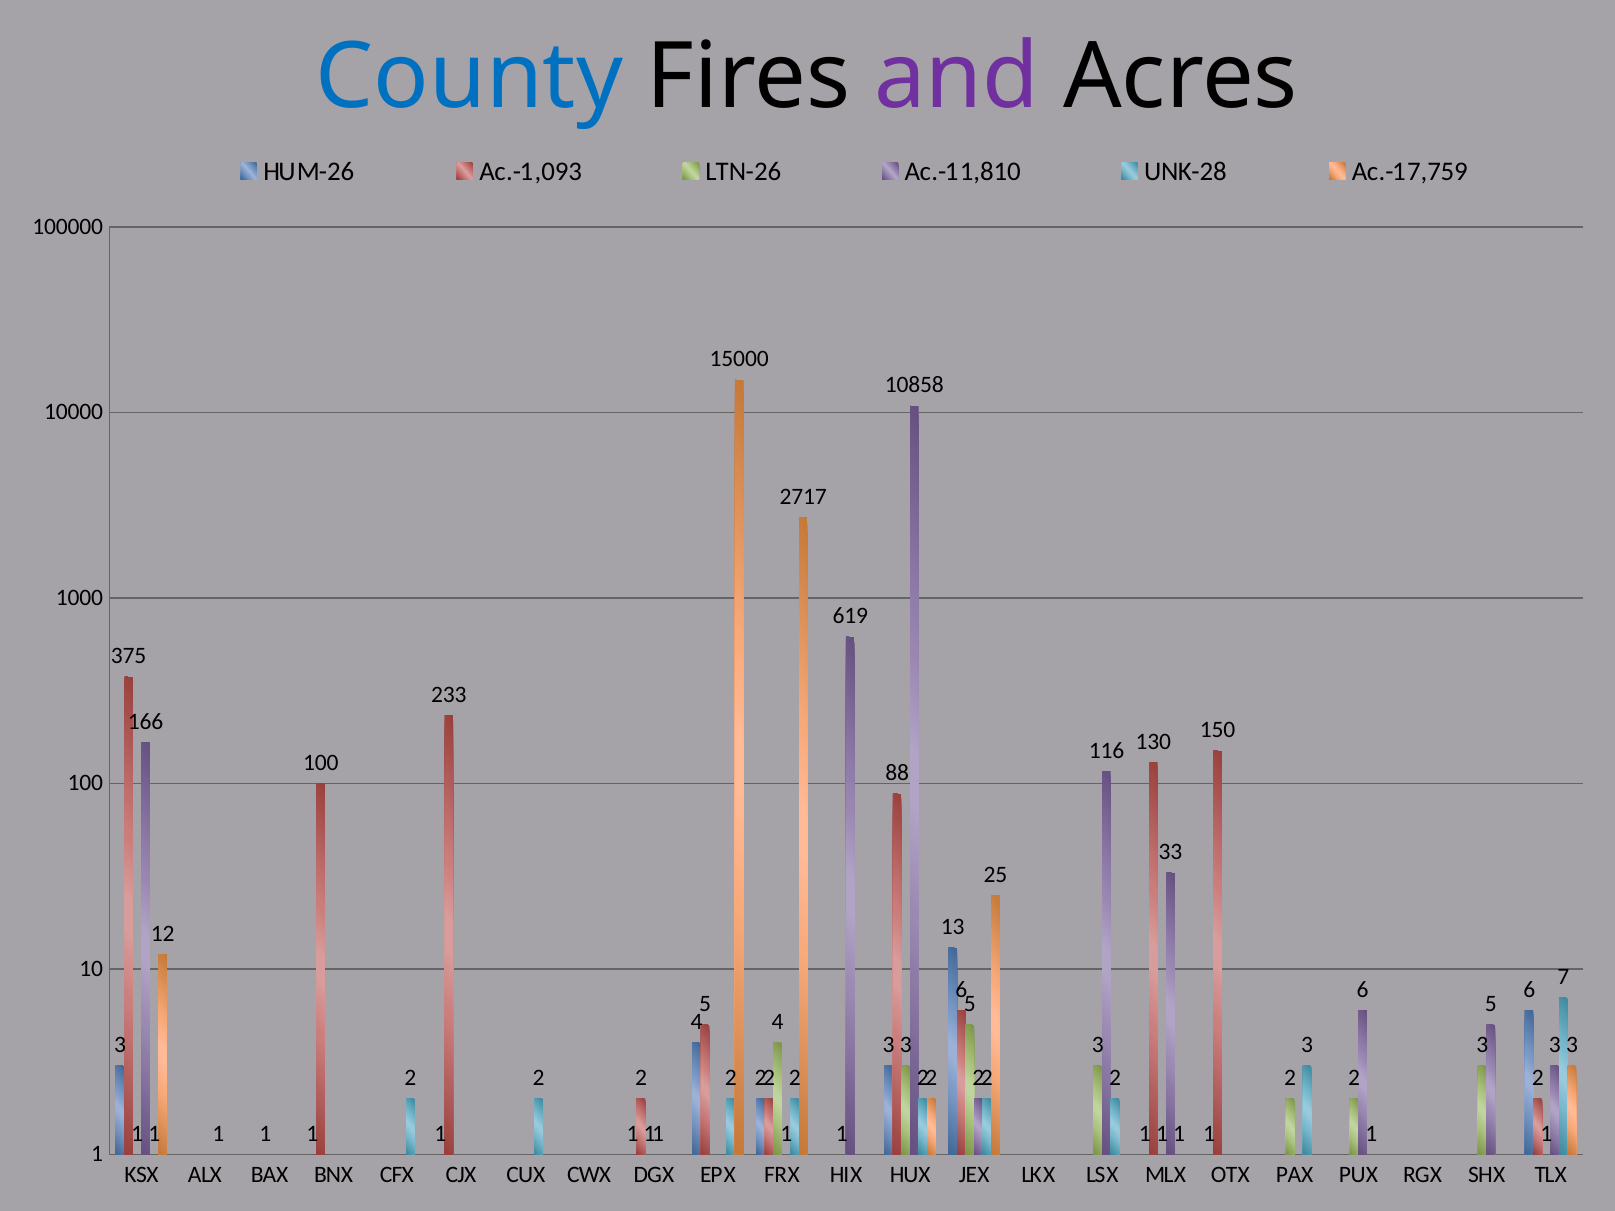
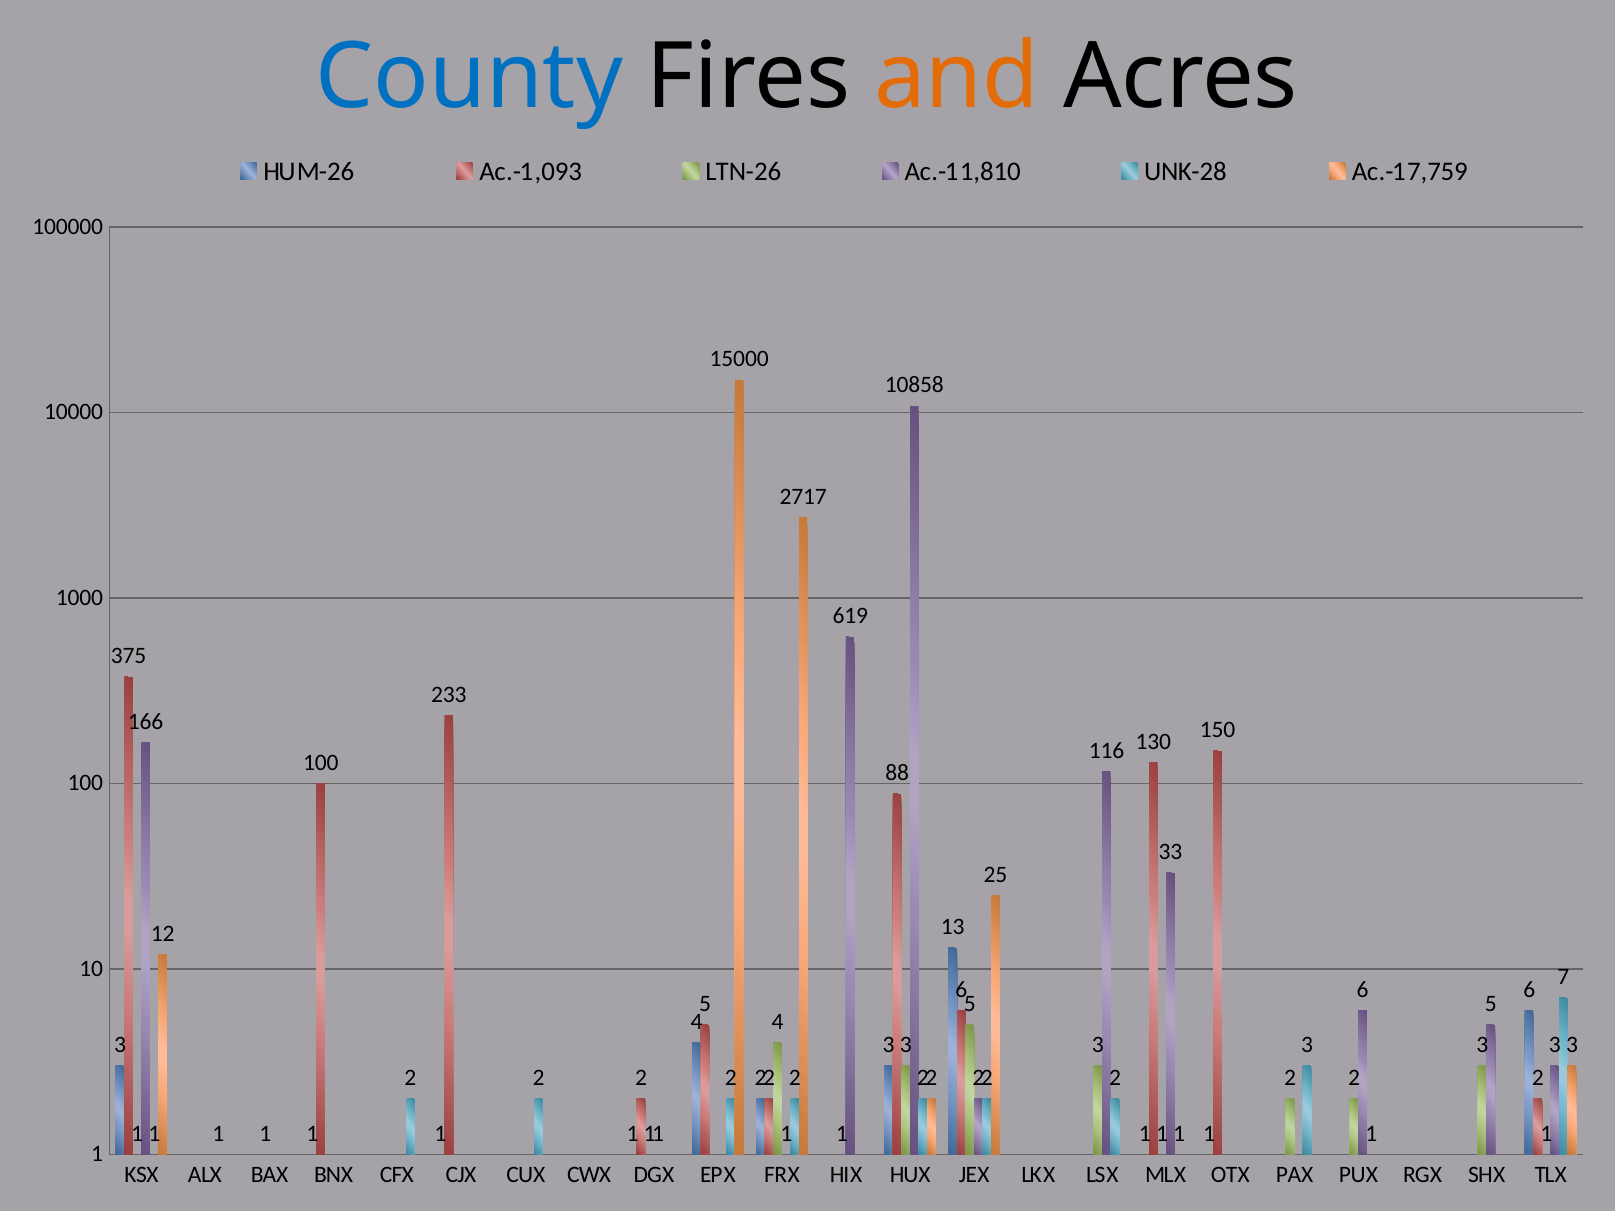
and colour: purple -> orange
